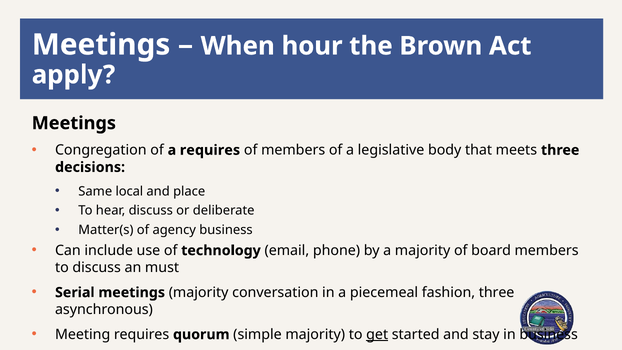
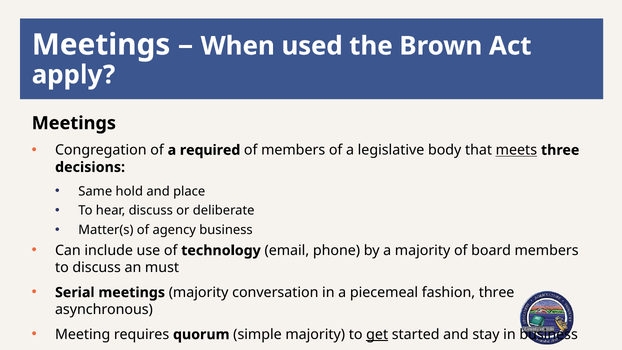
hour: hour -> used
a requires: requires -> required
meets underline: none -> present
local: local -> hold
